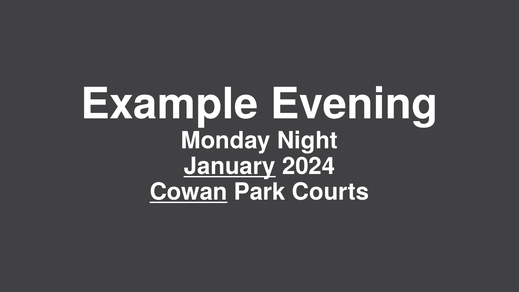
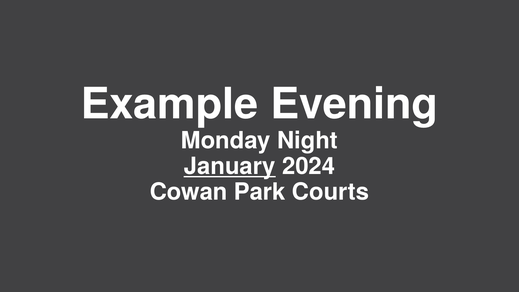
Cowan underline: present -> none
